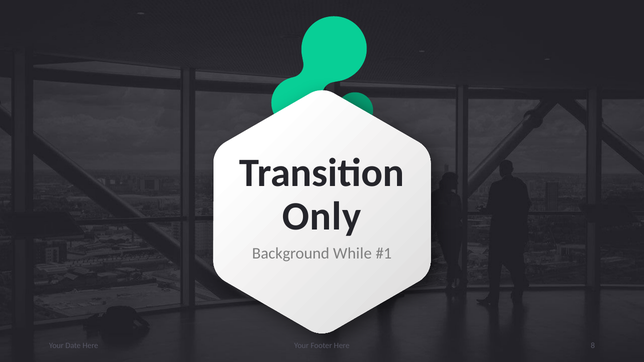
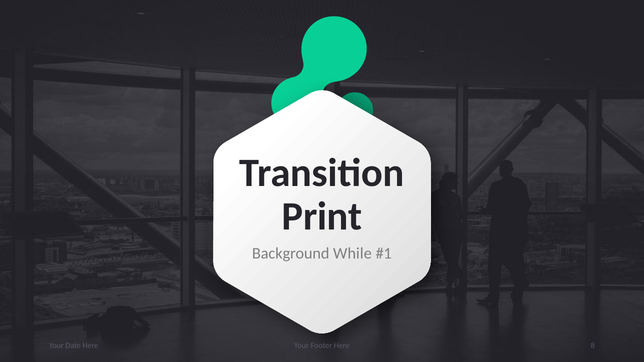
Only: Only -> Print
